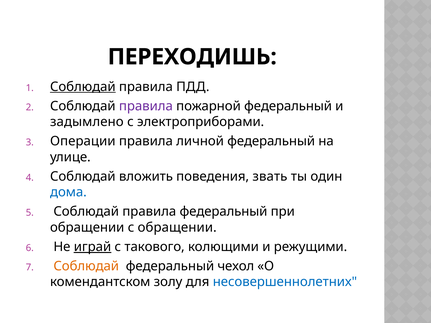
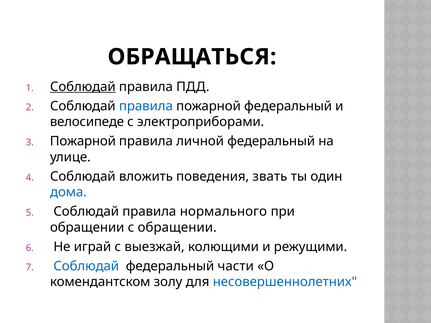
ПЕРЕХОДИШЬ: ПЕРЕХОДИШЬ -> ОБРАЩАТЬСЯ
правила at (146, 106) colour: purple -> blue
задымлено: задымлено -> велосипеде
Операции at (83, 141): Операции -> Пожарной
правила федеральный: федеральный -> нормального
играй underline: present -> none
такового: такового -> выезжай
Соблюдай at (86, 266) colour: orange -> blue
чехол: чехол -> части
